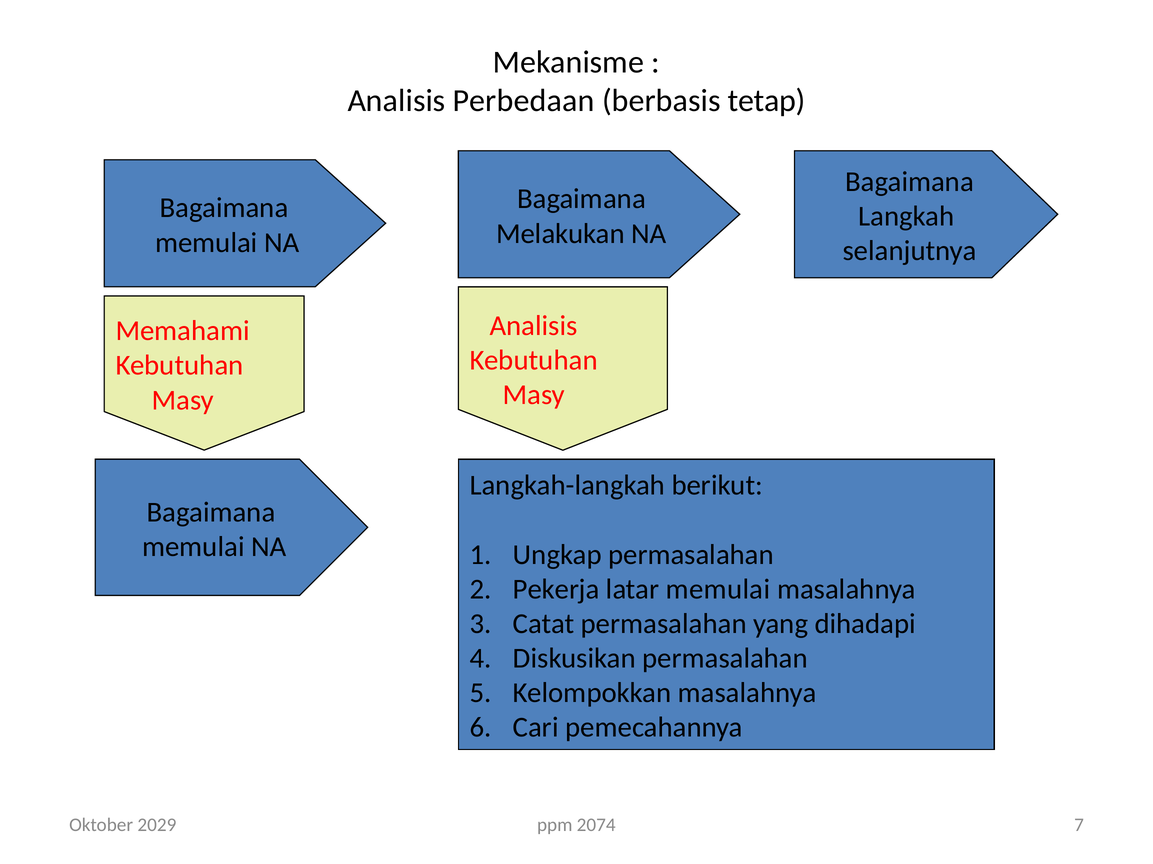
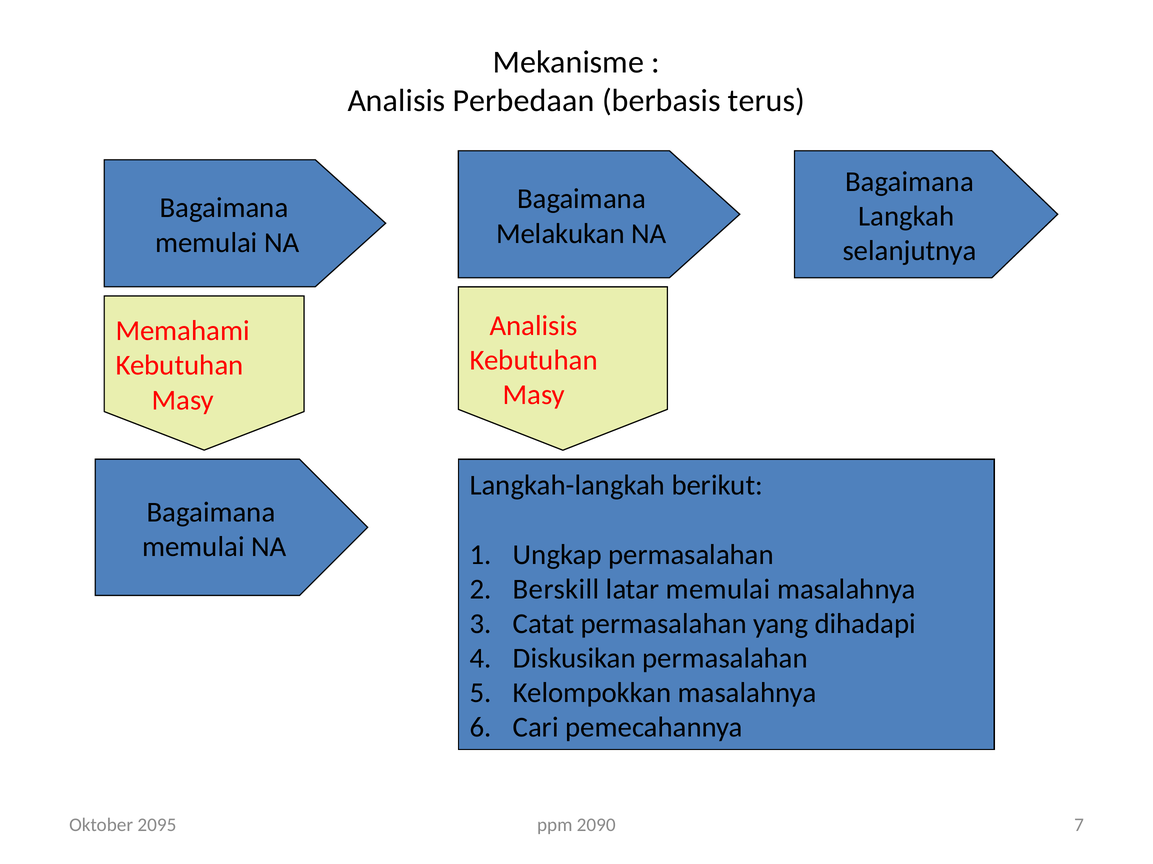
tetap: tetap -> terus
Pekerja: Pekerja -> Berskill
2029: 2029 -> 2095
2074: 2074 -> 2090
